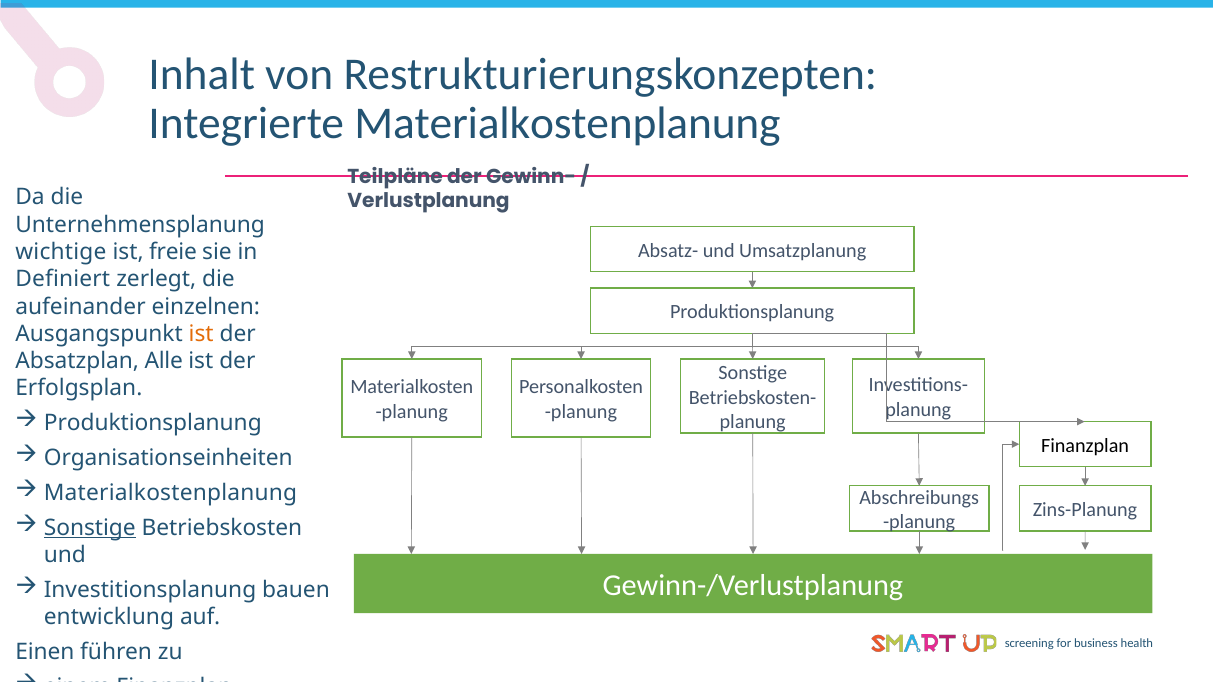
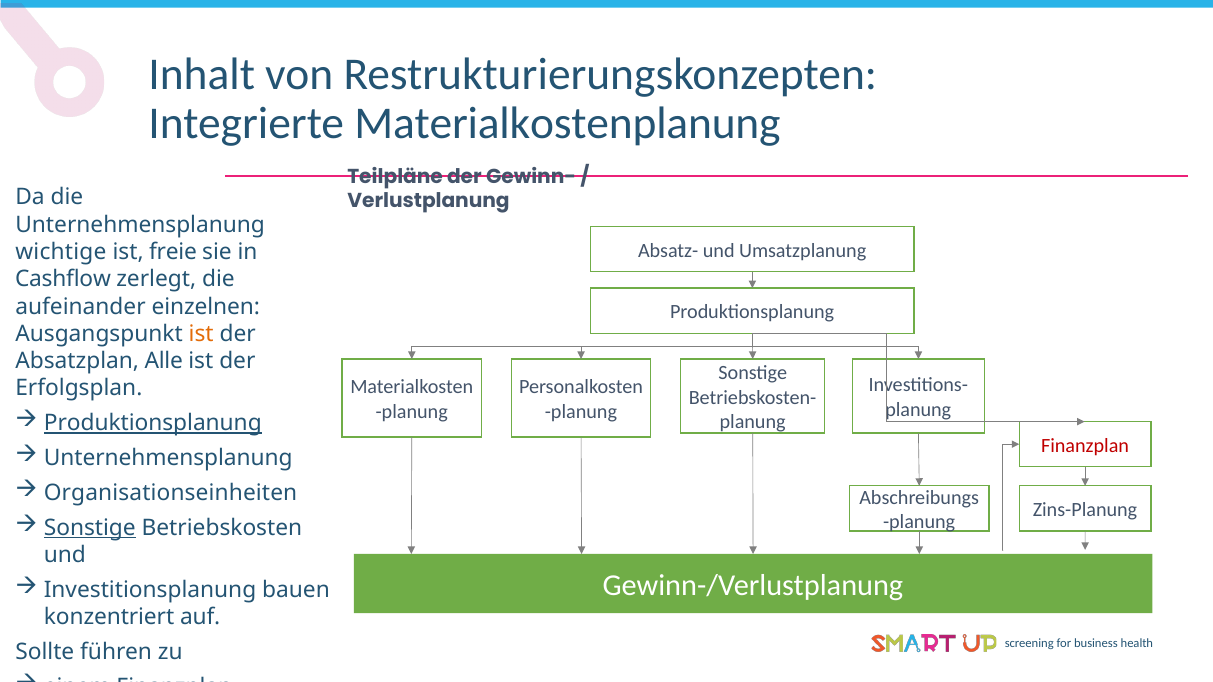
Definiert: Definiert -> Cashflow
Produktionsplanung at (153, 423) underline: none -> present
Finanzplan at (1085, 446) colour: black -> red
Organisationseinheiten at (168, 458): Organisationseinheiten -> Unternehmensplanung
Materialkostenplanung at (171, 493): Materialkostenplanung -> Organisationseinheiten
entwicklung: entwicklung -> konzentriert
Einen: Einen -> Sollte
